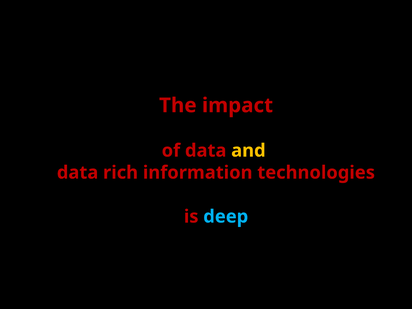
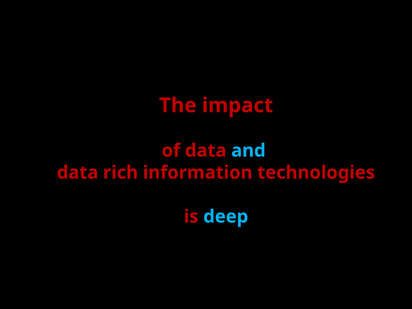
and colour: yellow -> light blue
